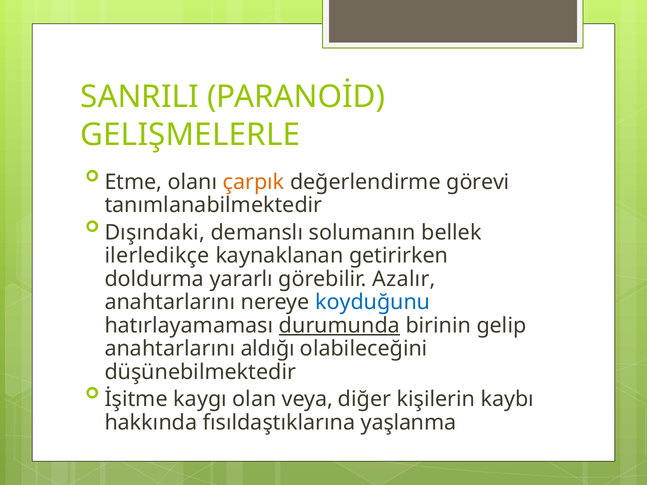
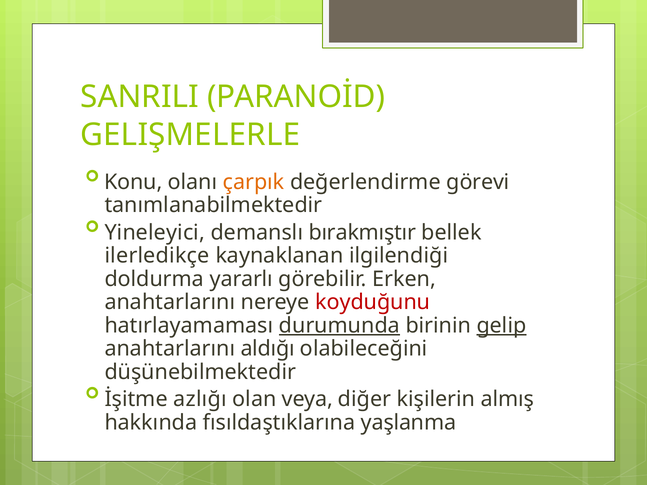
Etme: Etme -> Konu
Dışındaki: Dışındaki -> Yineleyici
solumanın: solumanın -> bırakmıştır
getirirken: getirirken -> ilgilendiği
Azalır: Azalır -> Erken
koyduğunu colour: blue -> red
gelip underline: none -> present
kaygı: kaygı -> azlığı
kaybı: kaybı -> almış
